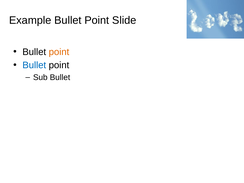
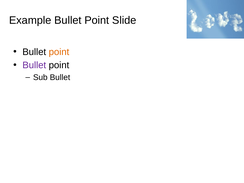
Bullet at (34, 65) colour: blue -> purple
